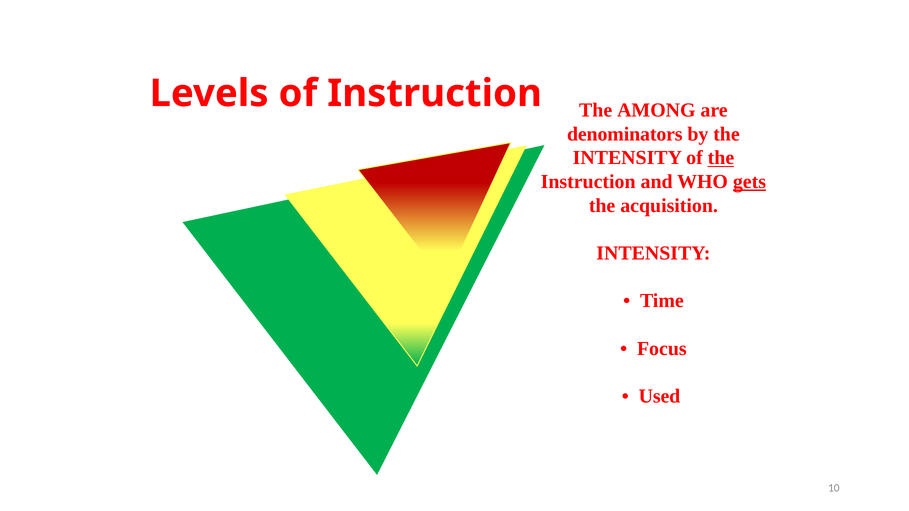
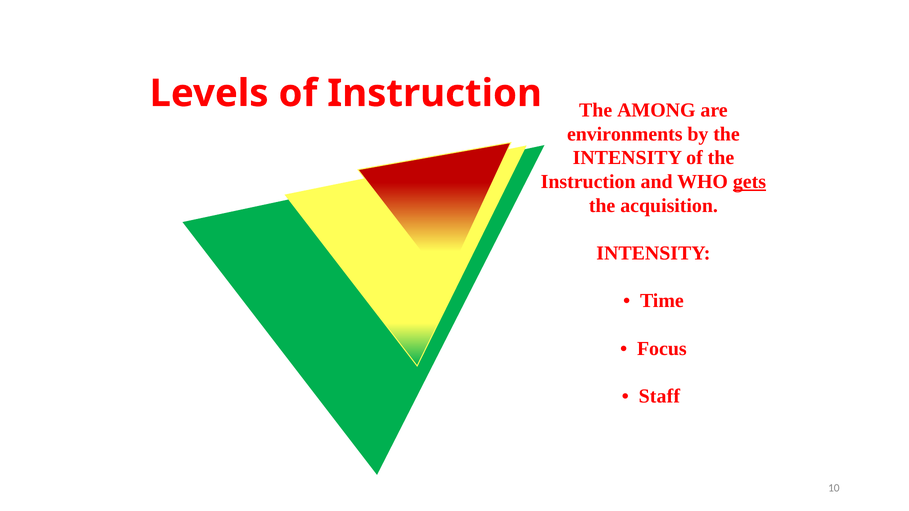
denominators: denominators -> environments
the at (721, 158) underline: present -> none
Used: Used -> Staff
